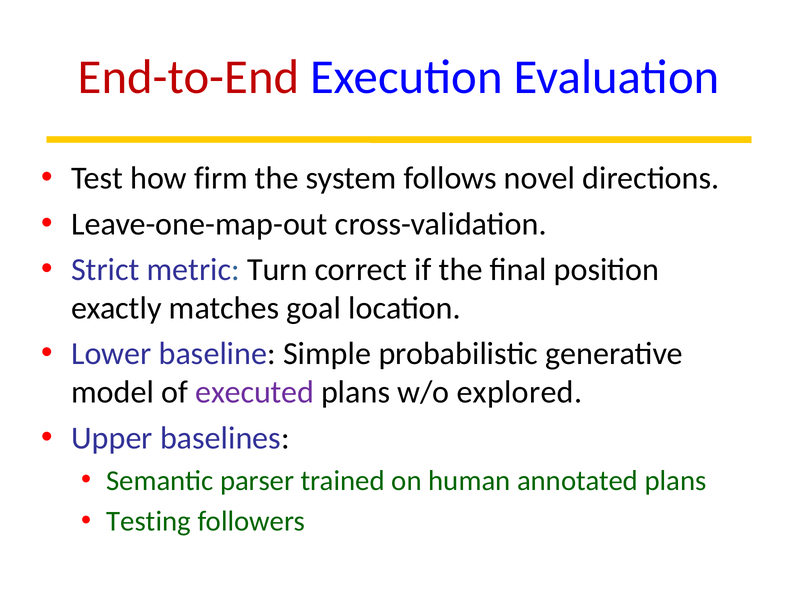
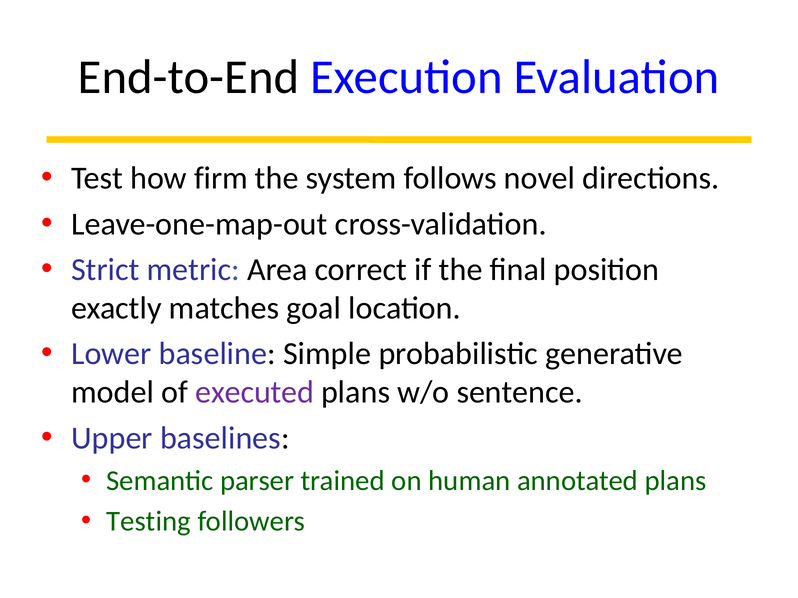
End-to-End colour: red -> black
Turn: Turn -> Area
explored: explored -> sentence
